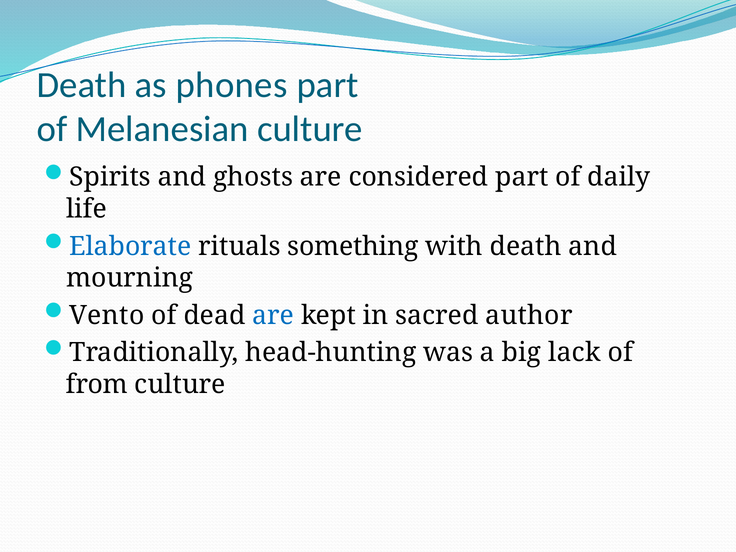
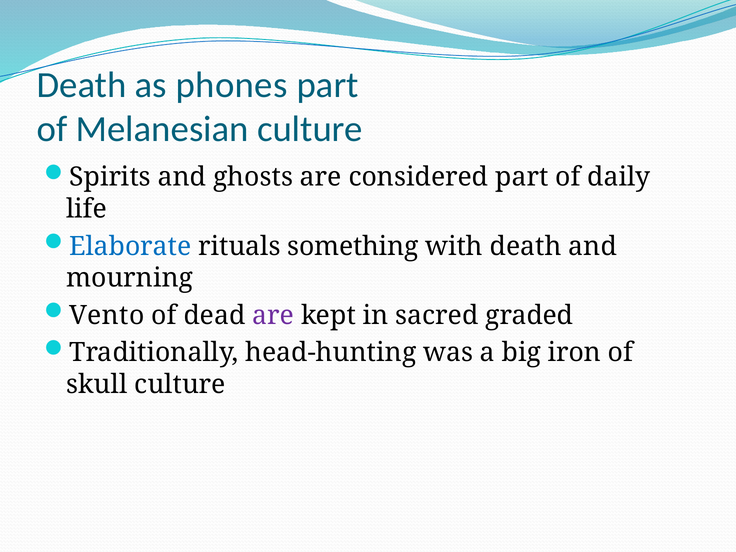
are at (273, 315) colour: blue -> purple
author: author -> graded
lack: lack -> iron
from: from -> skull
